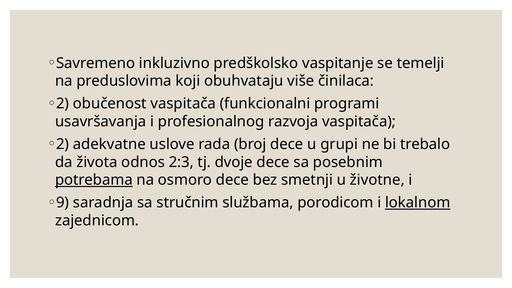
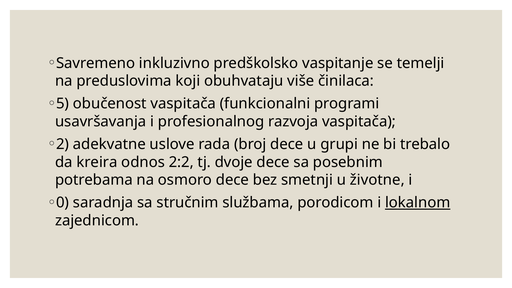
2 at (63, 104): 2 -> 5
života: života -> kreira
2:3: 2:3 -> 2:2
potrebama underline: present -> none
9: 9 -> 0
